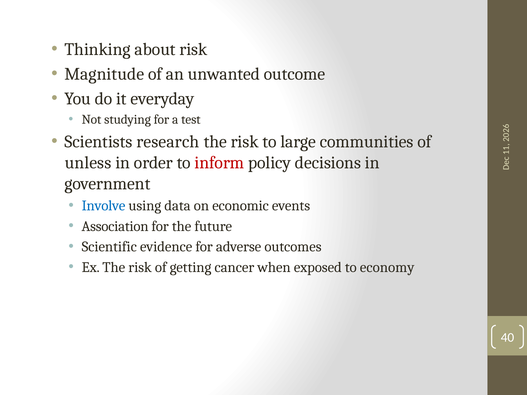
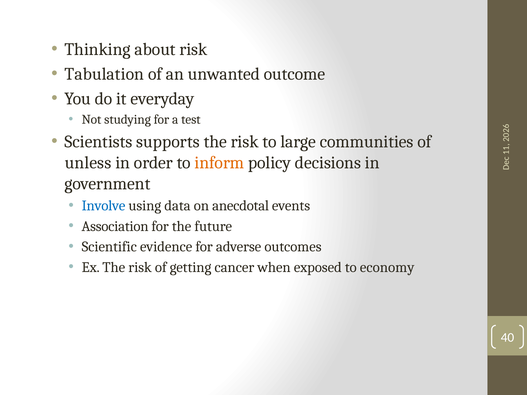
Magnitude: Magnitude -> Tabulation
research: research -> supports
inform colour: red -> orange
economic: economic -> anecdotal
